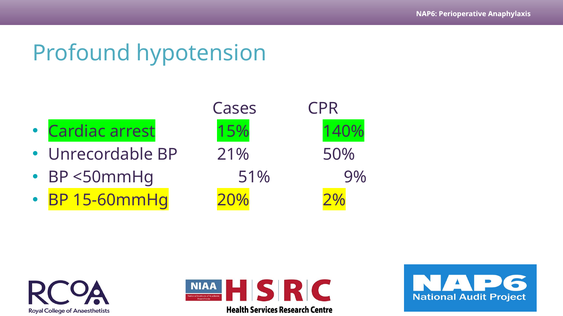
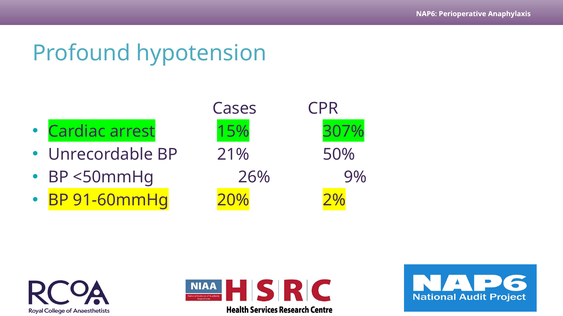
140%: 140% -> 307%
51%: 51% -> 26%
15-60mmHg: 15-60mmHg -> 91-60mmHg
